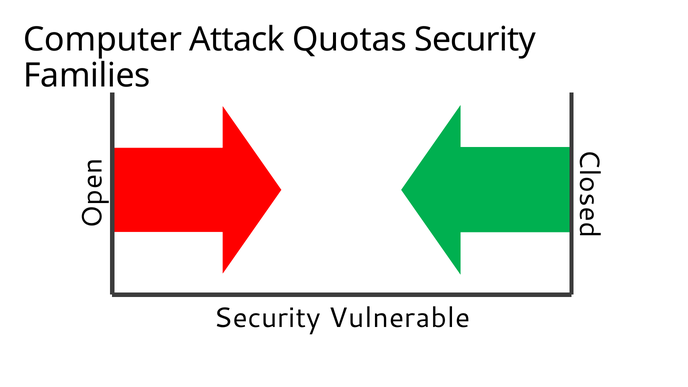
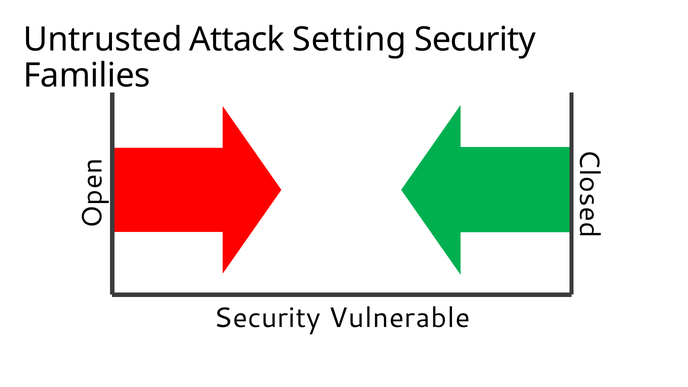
Computer: Computer -> Untrusted
Quotas: Quotas -> Setting
